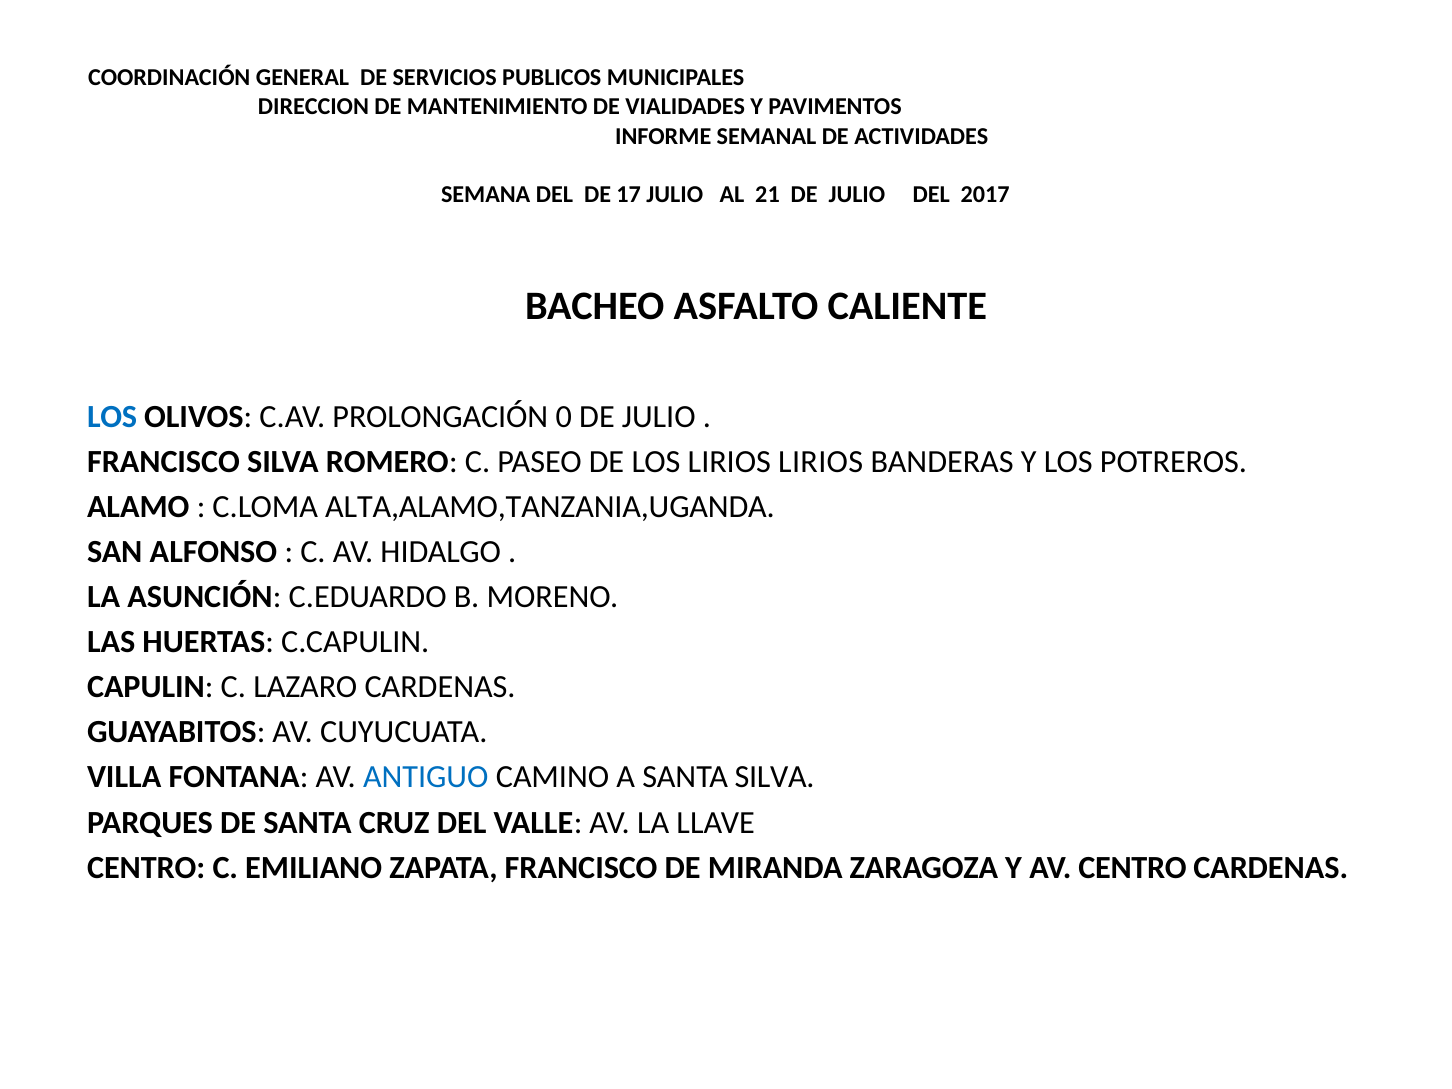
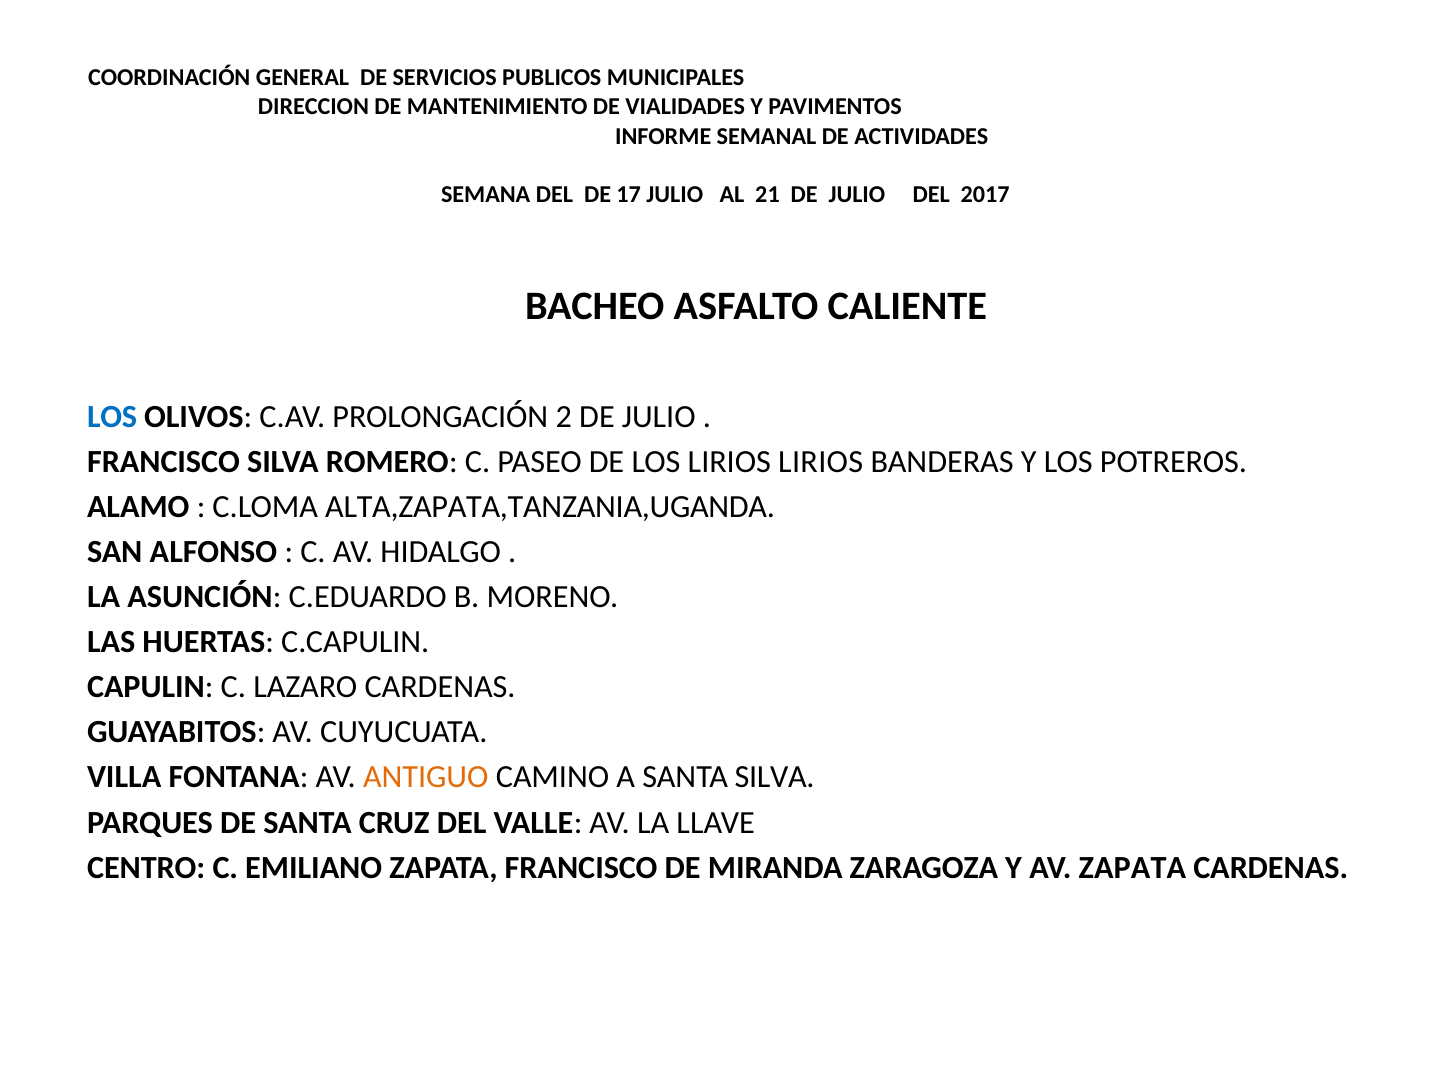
0: 0 -> 2
ALTA,ALAMO,TANZANIA,UGANDA: ALTA,ALAMO,TANZANIA,UGANDA -> ALTA,ZAPATA,TANZANIA,UGANDA
ANTIGUO colour: blue -> orange
AV CENTRO: CENTRO -> ZAPATA
